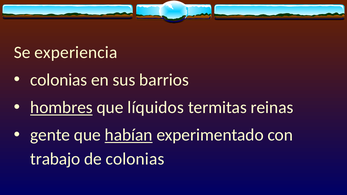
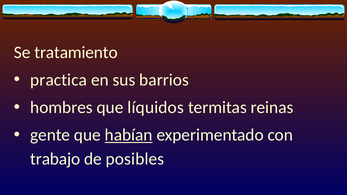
experiencia: experiencia -> tratamiento
colonias at (59, 80): colonias -> practica
hombres underline: present -> none
de colonias: colonias -> posibles
